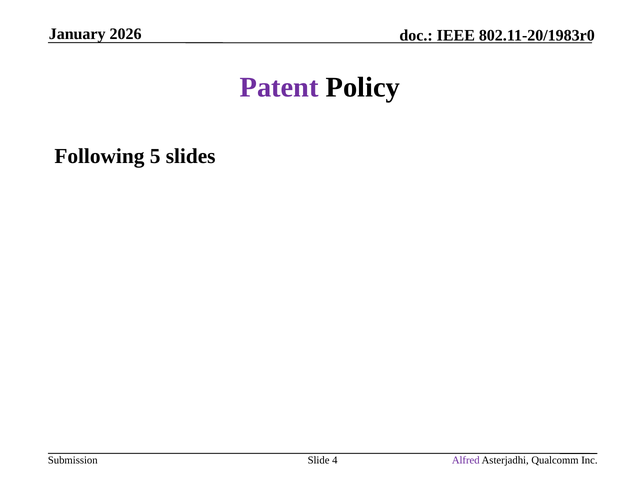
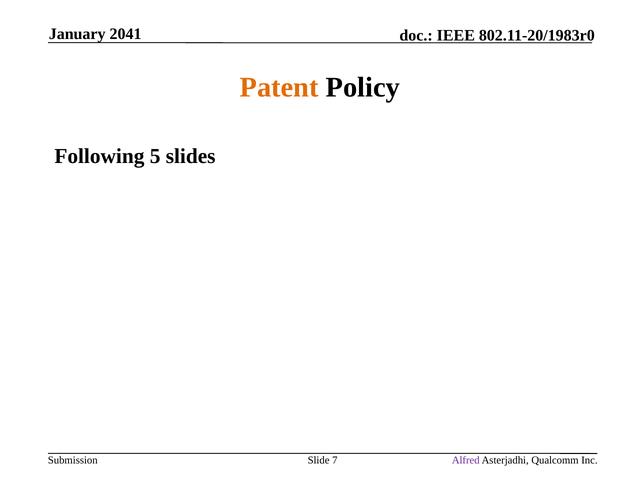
2026: 2026 -> 2041
Patent colour: purple -> orange
4: 4 -> 7
